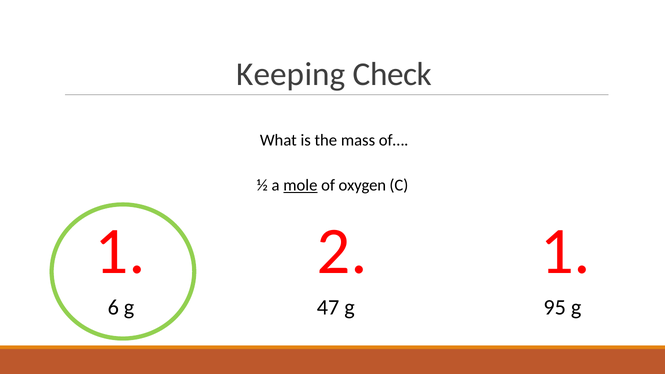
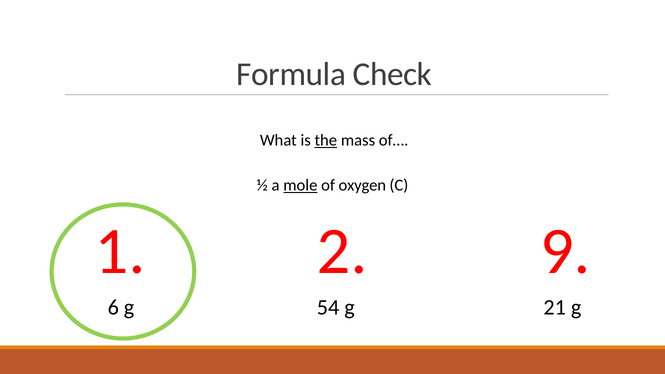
Keeping: Keeping -> Formula
the underline: none -> present
1 1: 1 -> 9
47: 47 -> 54
95: 95 -> 21
